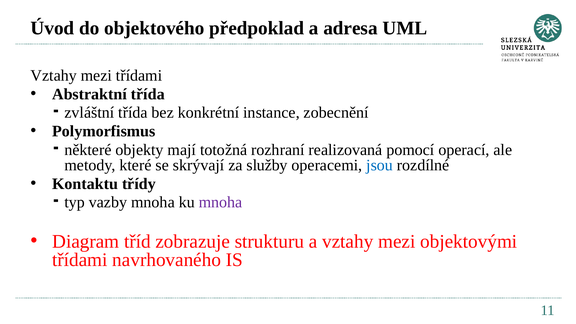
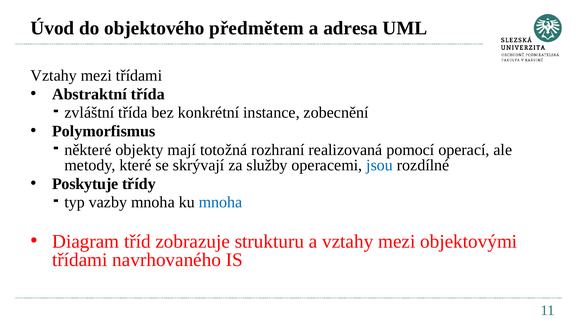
předpoklad: předpoklad -> předmětem
Kontaktu: Kontaktu -> Poskytuje
mnoha at (221, 202) colour: purple -> blue
